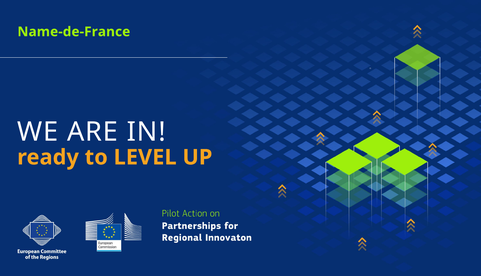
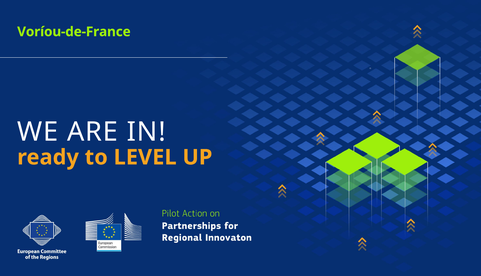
Name-de-France: Name-de-France -> Voríou-de-France
